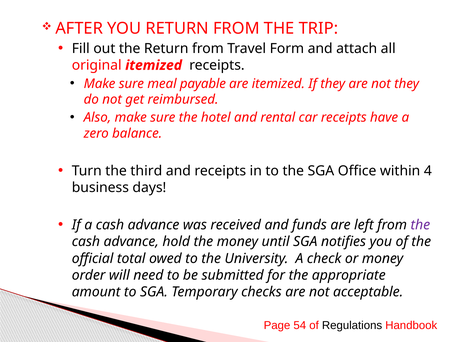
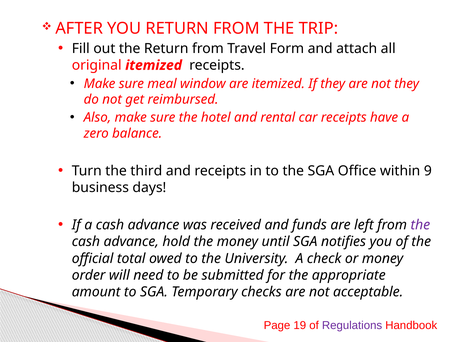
payable: payable -> window
4: 4 -> 9
54: 54 -> 19
Regulations colour: black -> purple
